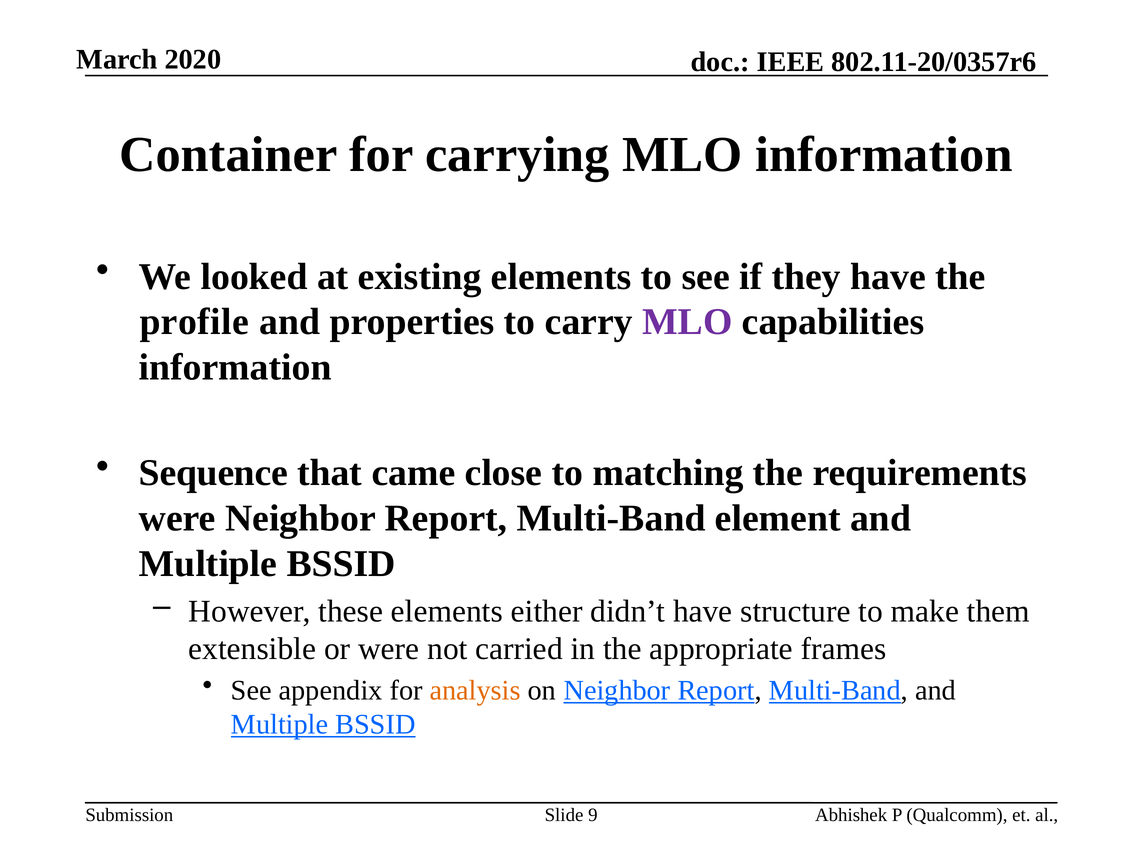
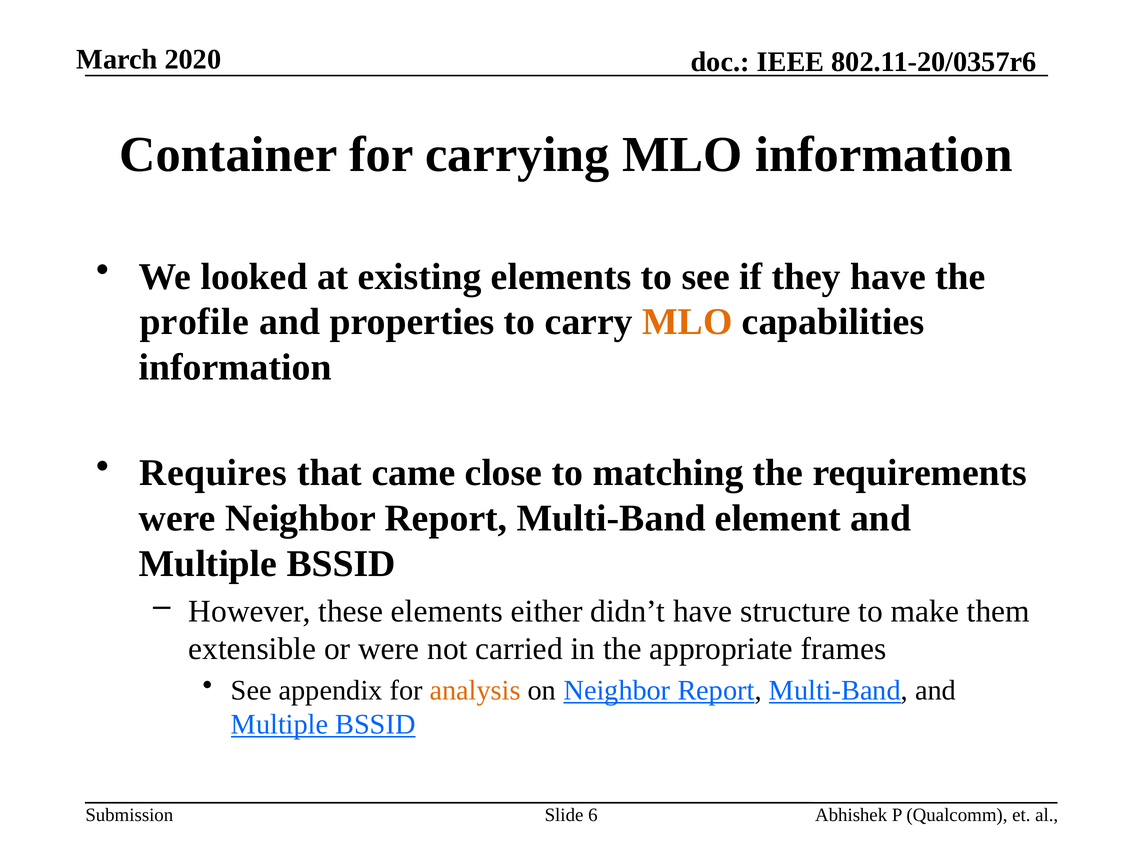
MLO at (687, 322) colour: purple -> orange
Sequence: Sequence -> Requires
9: 9 -> 6
